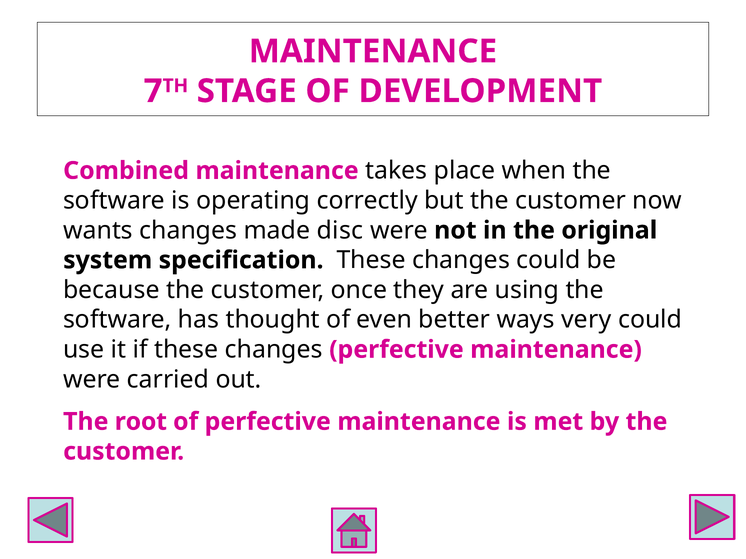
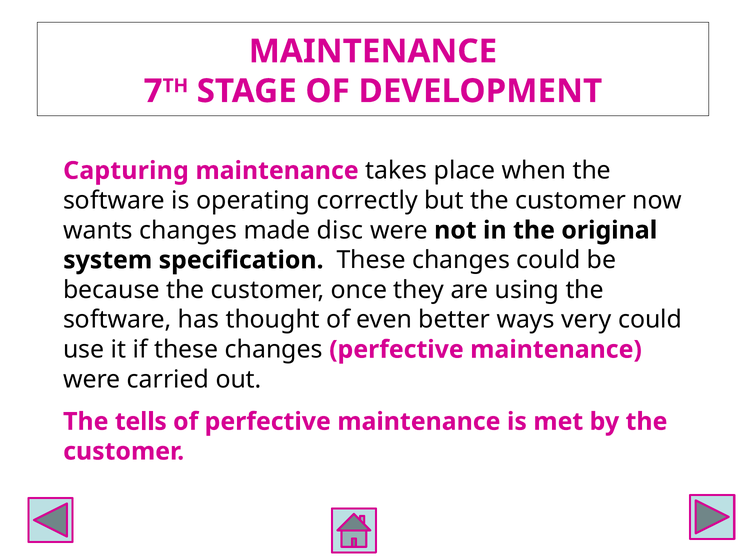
Combined: Combined -> Capturing
root: root -> tells
